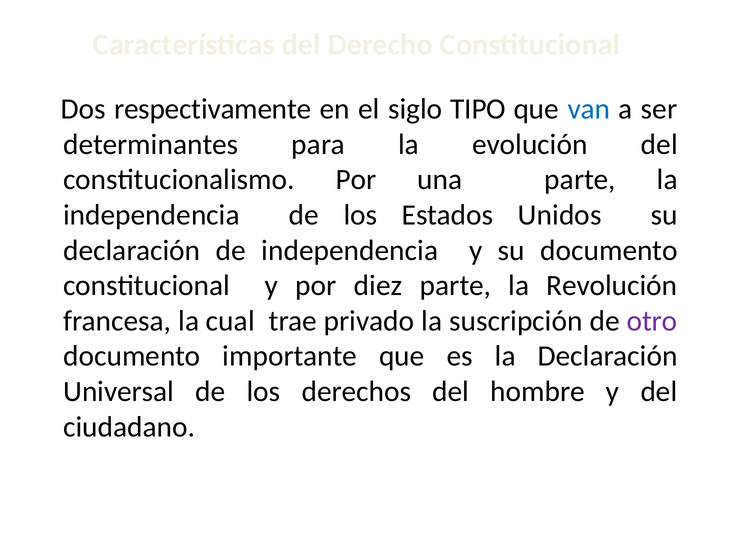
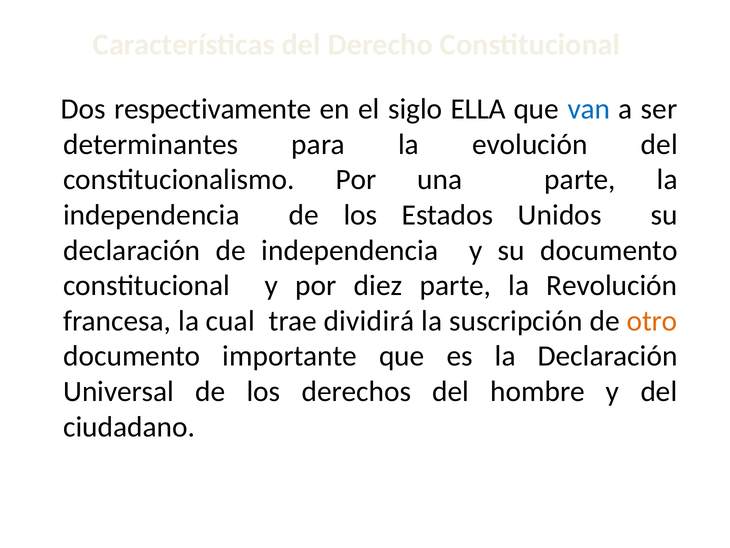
TIPO: TIPO -> ELLA
privado: privado -> dividirá
otro colour: purple -> orange
